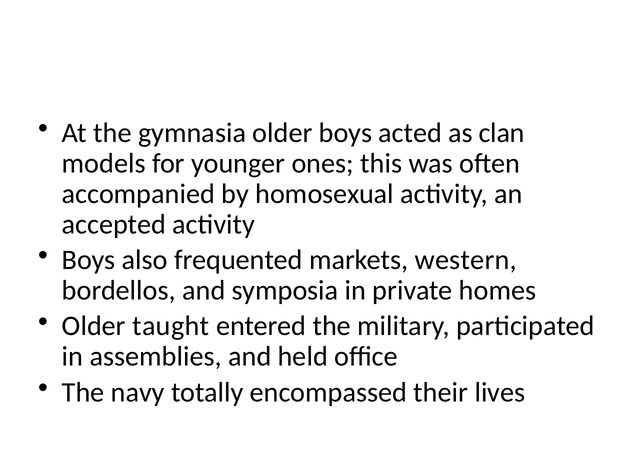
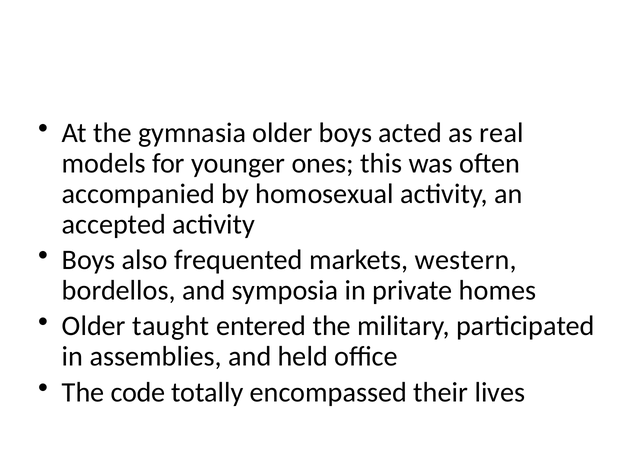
clan: clan -> real
navy: navy -> code
